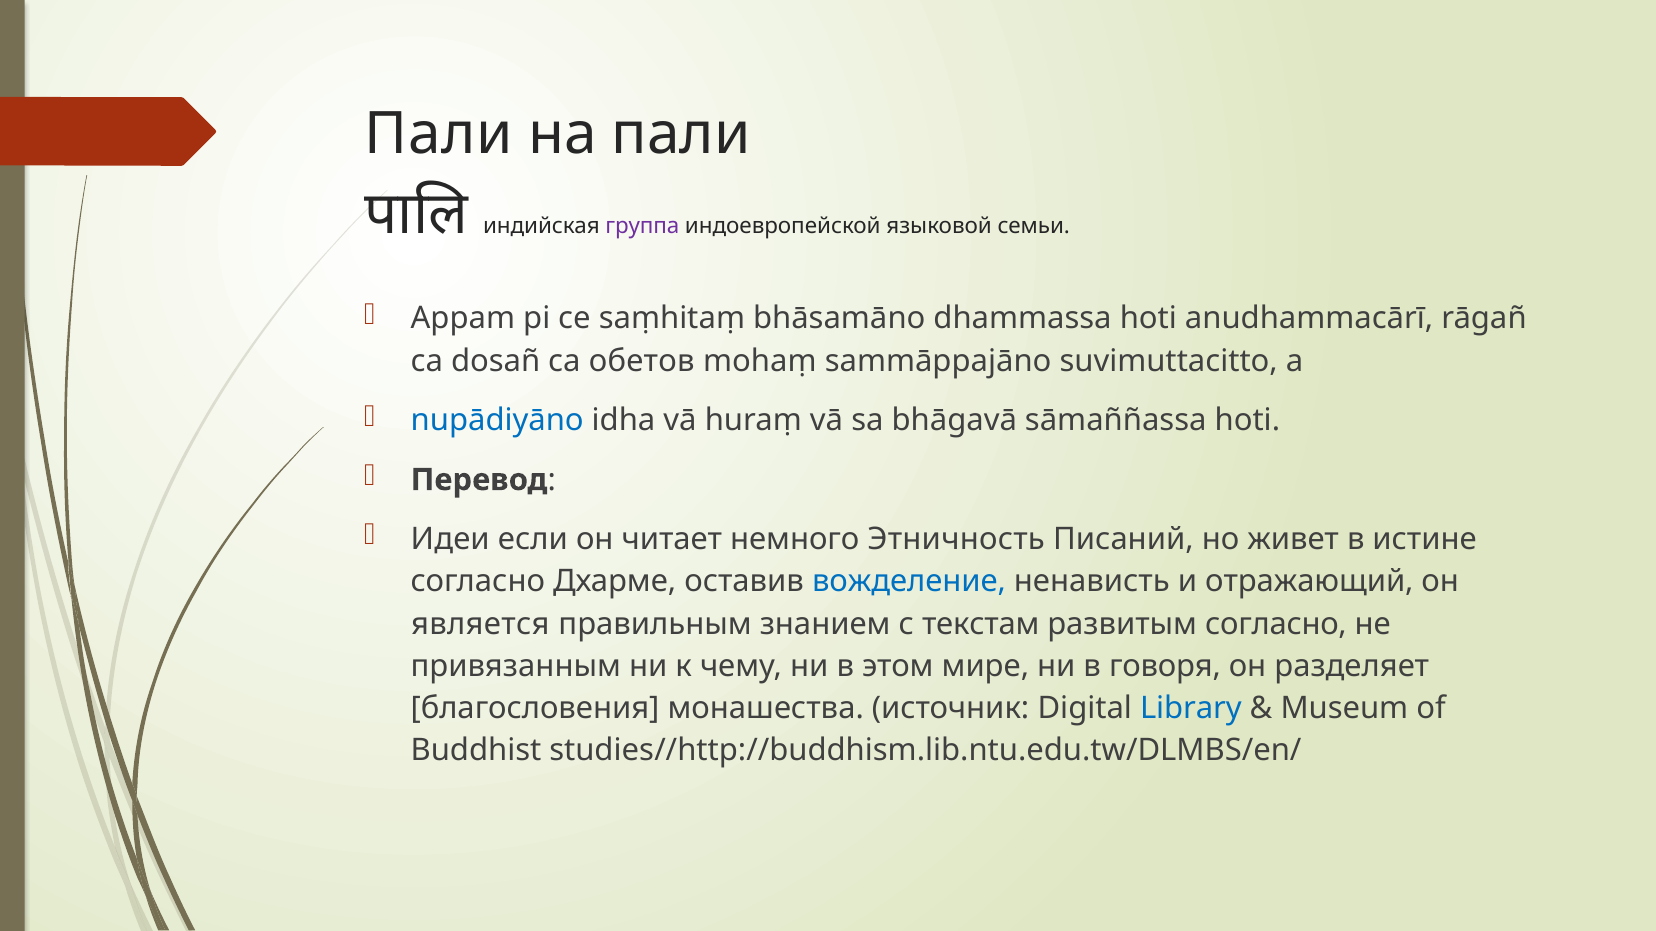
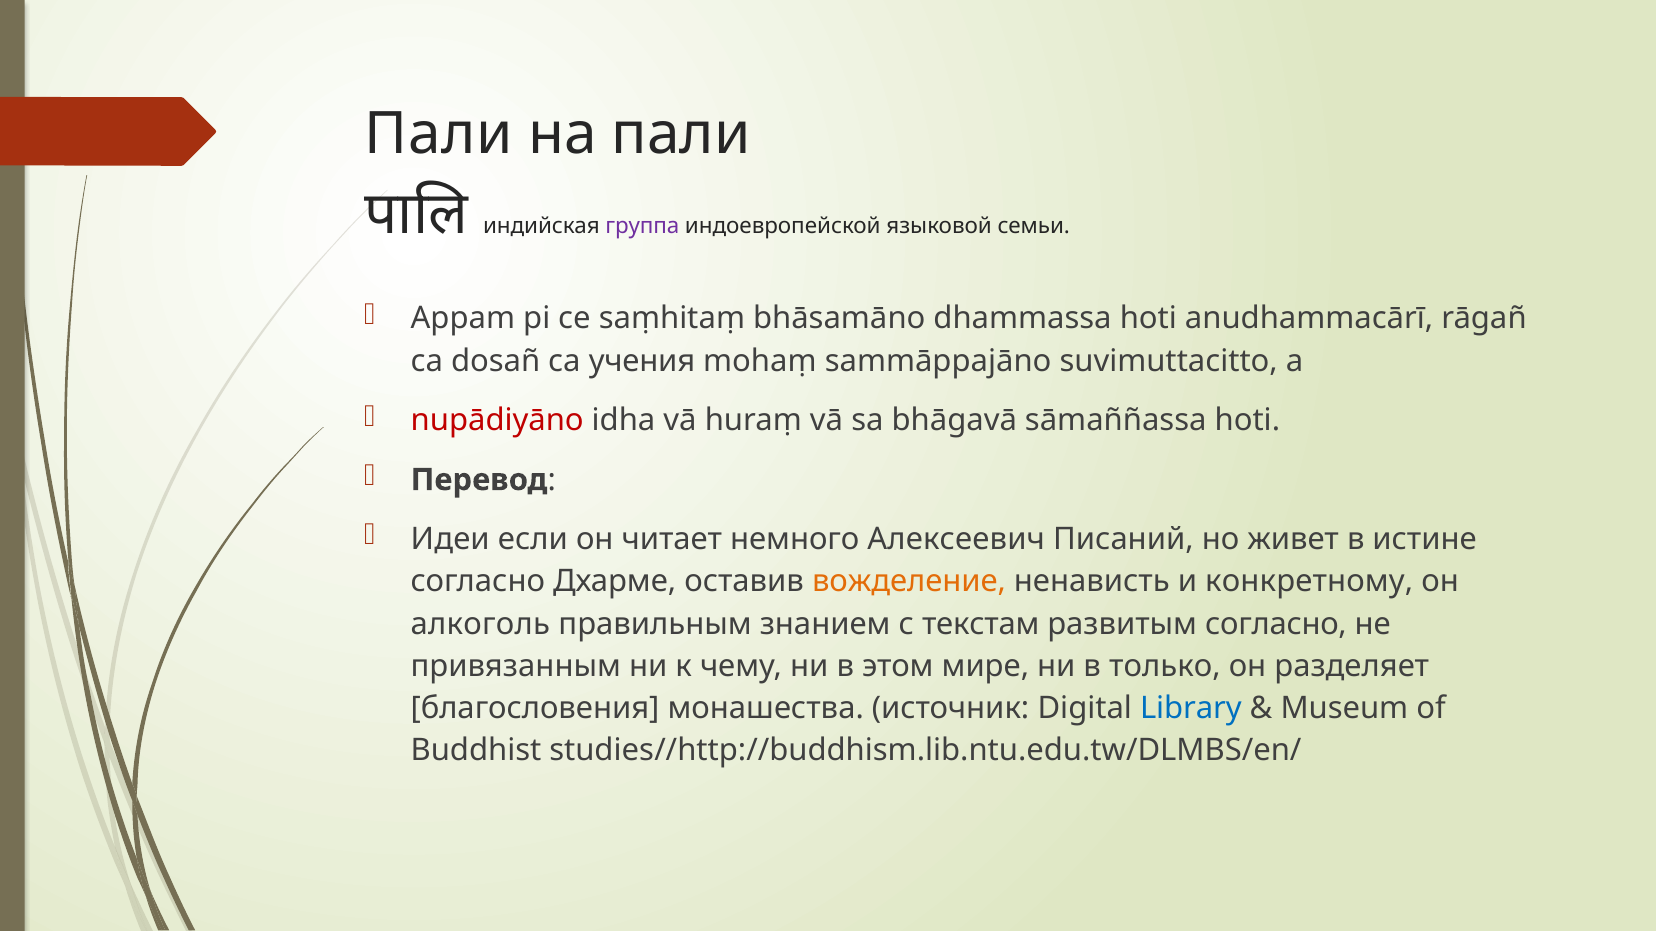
обетов: обетов -> учения
nupādiyāno colour: blue -> red
Этничность: Этничность -> Алексеевич
вожделение colour: blue -> orange
отражающий: отражающий -> конкретному
является: является -> алкоголь
говоря: говоря -> только
